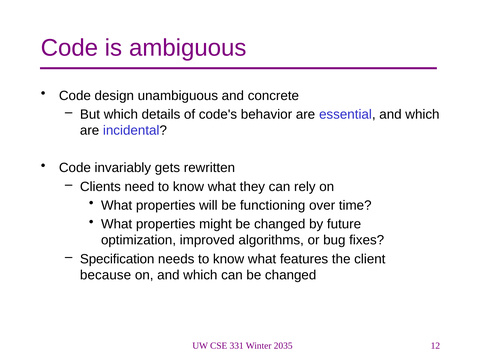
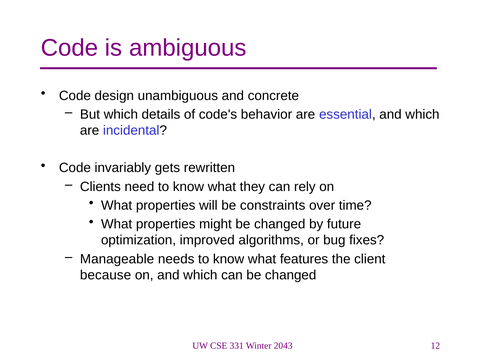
functioning: functioning -> constraints
Specification: Specification -> Manageable
2035: 2035 -> 2043
